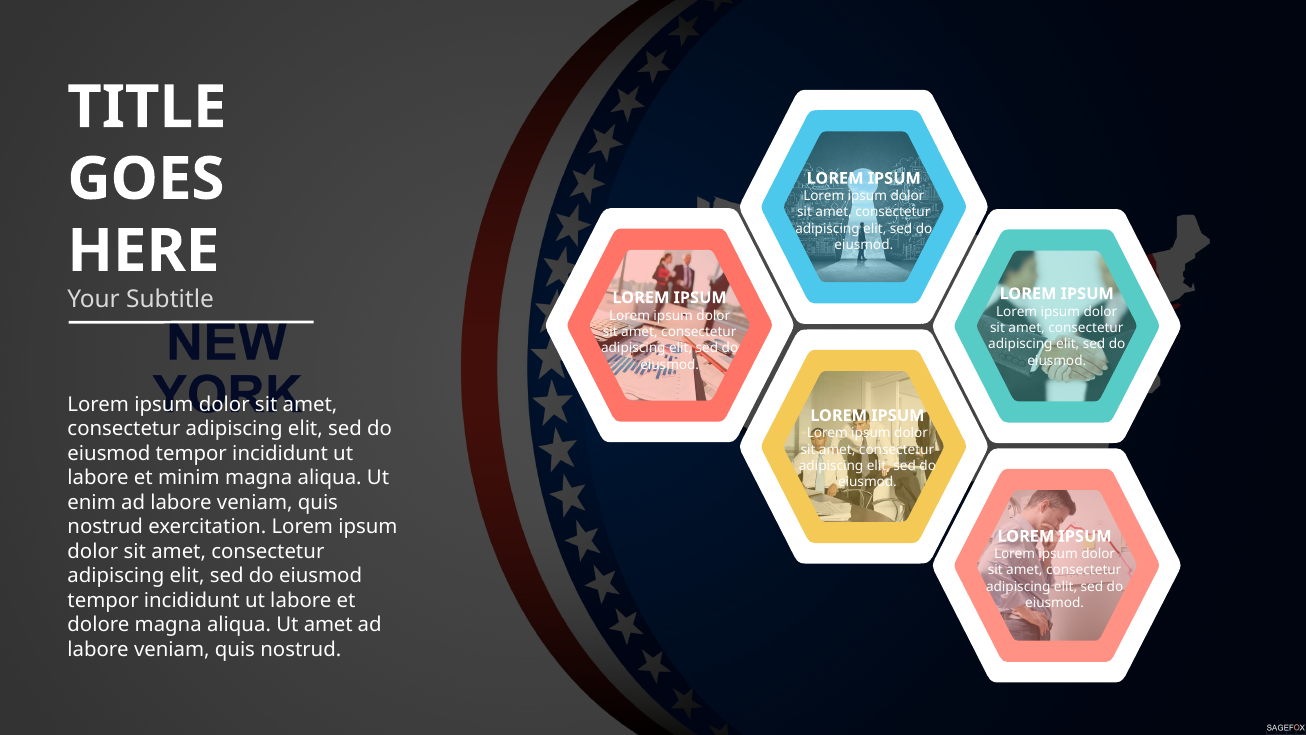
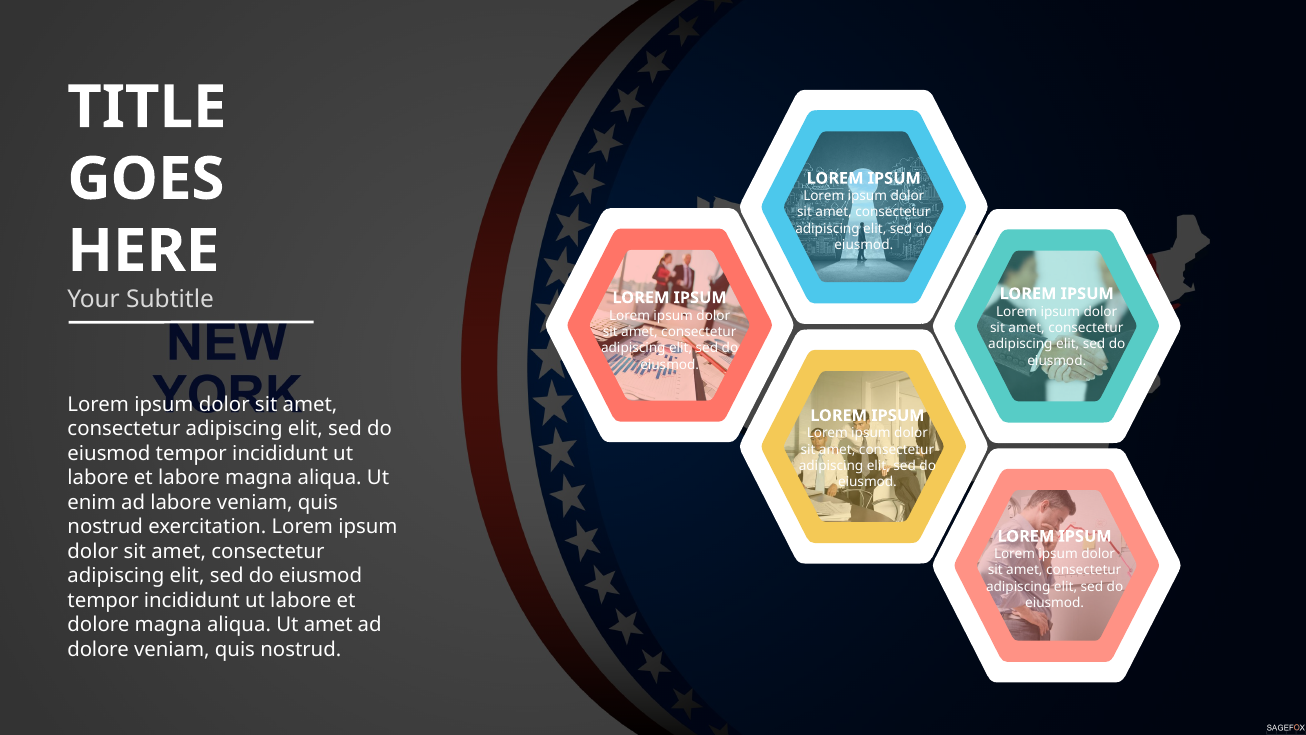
et minim: minim -> labore
labore at (98, 649): labore -> dolore
